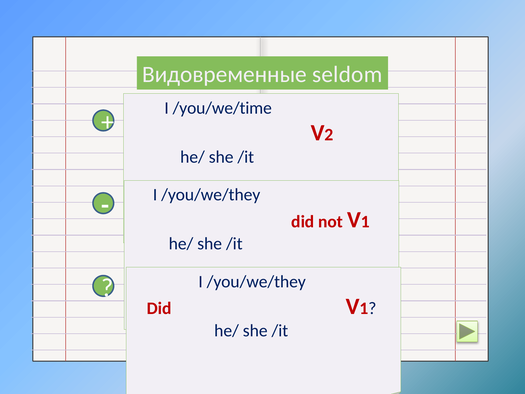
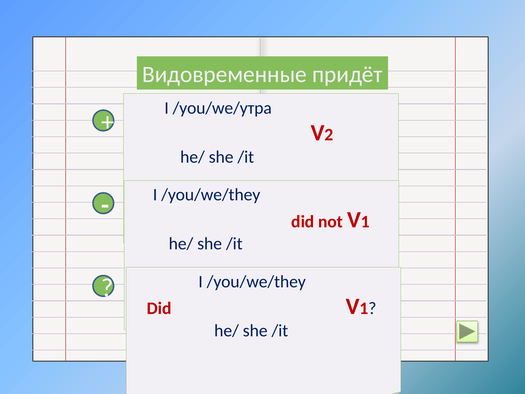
seldom: seldom -> придёт
/you/we/time: /you/we/time -> /you/we/утра
